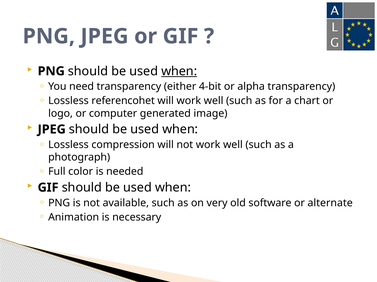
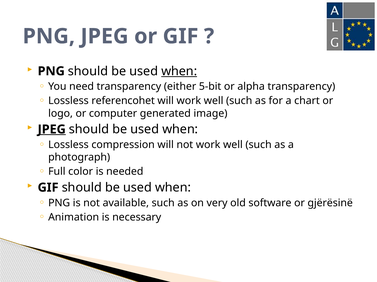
4-bit: 4-bit -> 5-bit
JPEG at (52, 130) underline: none -> present
alternate: alternate -> gjërësinë
